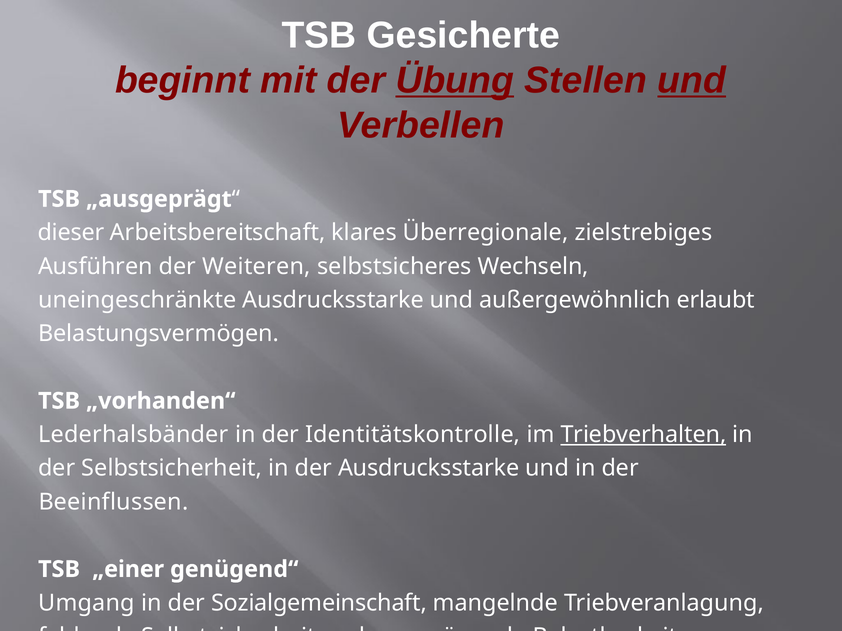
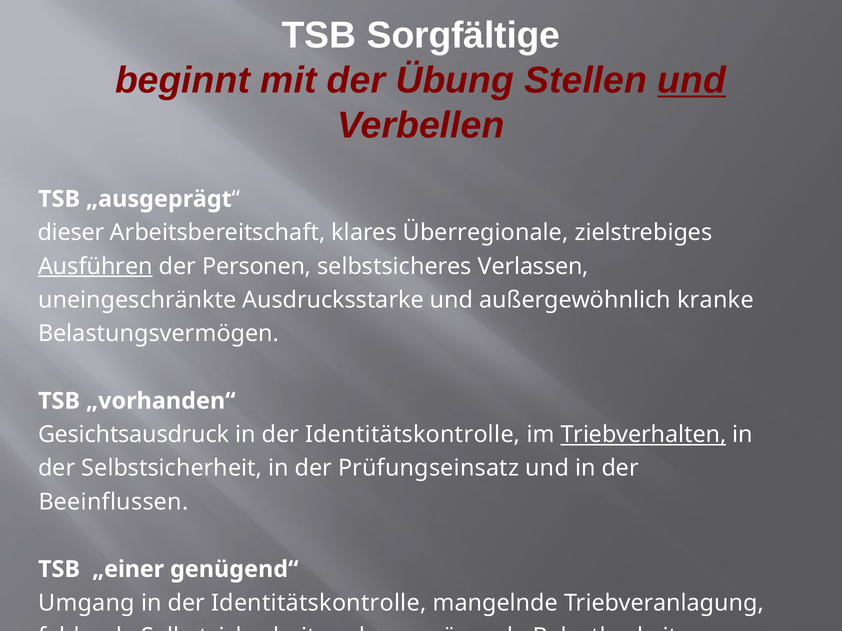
Gesicherte: Gesicherte -> Sorgfältige
Übung underline: present -> none
Ausführen underline: none -> present
Weiteren: Weiteren -> Personen
Wechseln: Wechseln -> Verlassen
erlaubt: erlaubt -> kranke
Lederhalsbänder: Lederhalsbänder -> Gesichtsausdruck
der Ausdrucksstarke: Ausdrucksstarke -> Prüfungseinsatz
Sozialgemeinschaft at (319, 603): Sozialgemeinschaft -> Identitätskontrolle
